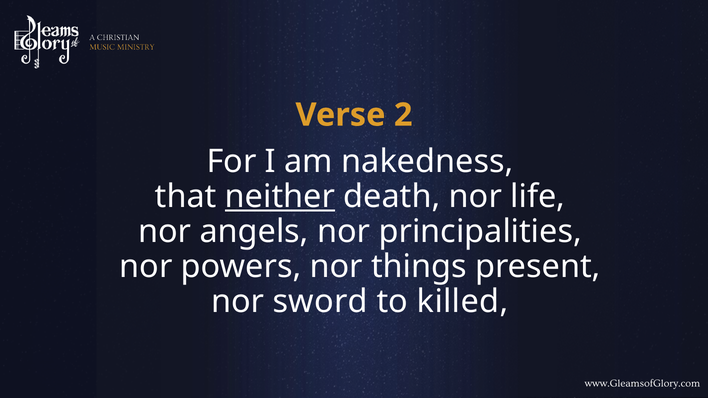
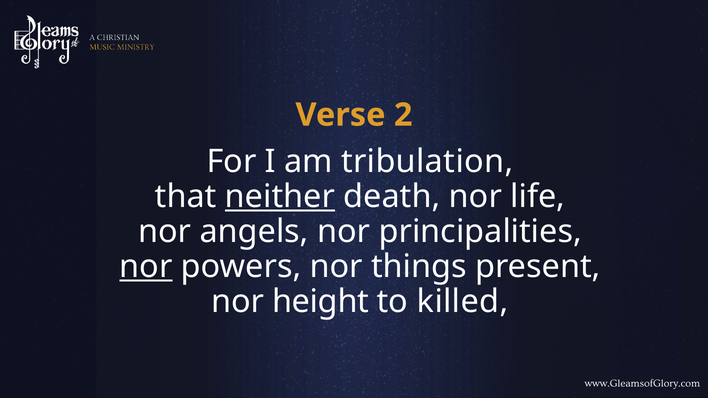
nakedness: nakedness -> tribulation
nor at (146, 267) underline: none -> present
sword: sword -> height
